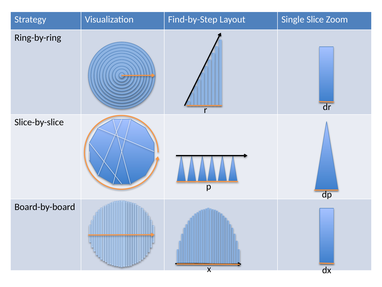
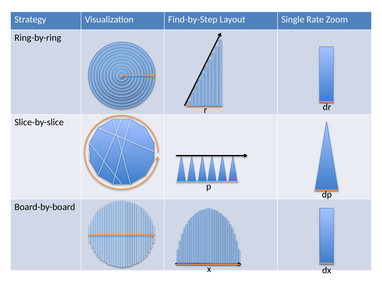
Slice: Slice -> Rate
